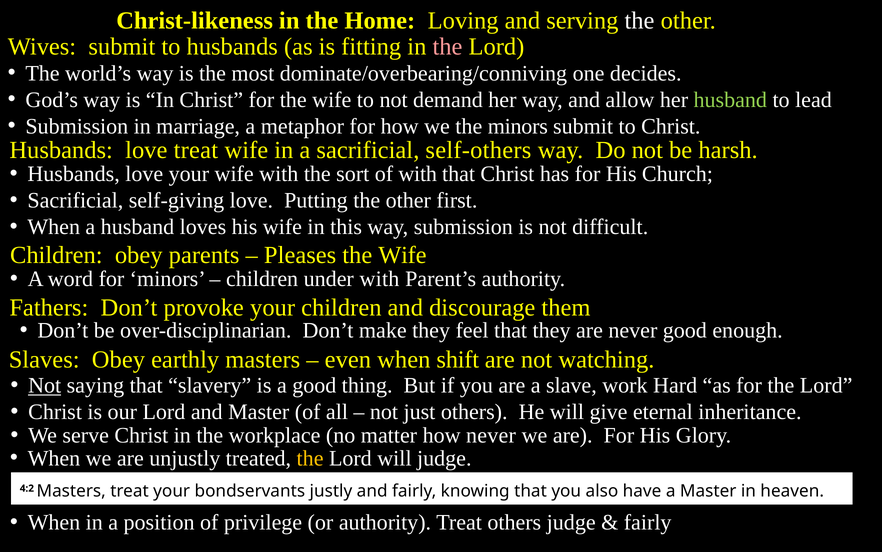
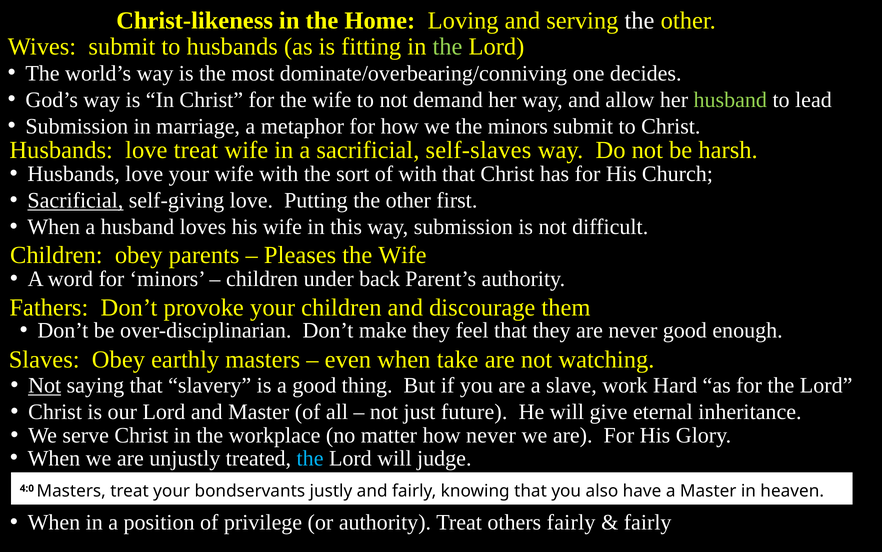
the at (447, 46) colour: pink -> light green
self-others: self-others -> self-slaves
Sacrificial at (75, 200) underline: none -> present
under with: with -> back
shift: shift -> take
just others: others -> future
the at (310, 458) colour: yellow -> light blue
4:2: 4:2 -> 4:0
others judge: judge -> fairly
